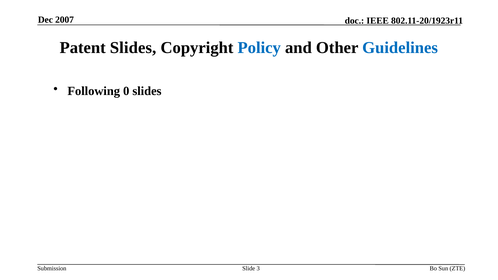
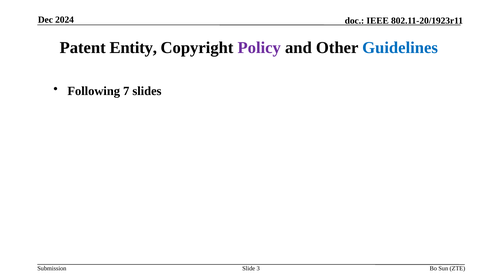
2007: 2007 -> 2024
Patent Slides: Slides -> Entity
Policy colour: blue -> purple
0: 0 -> 7
